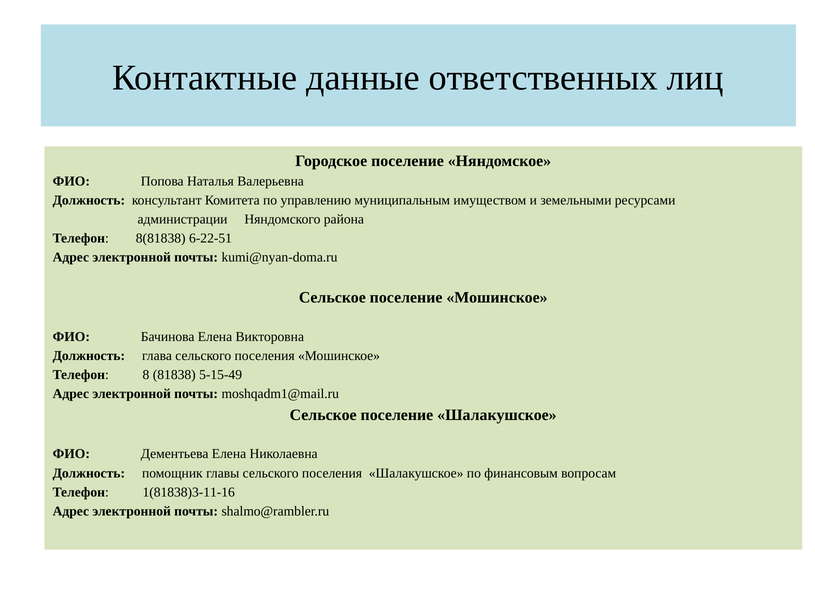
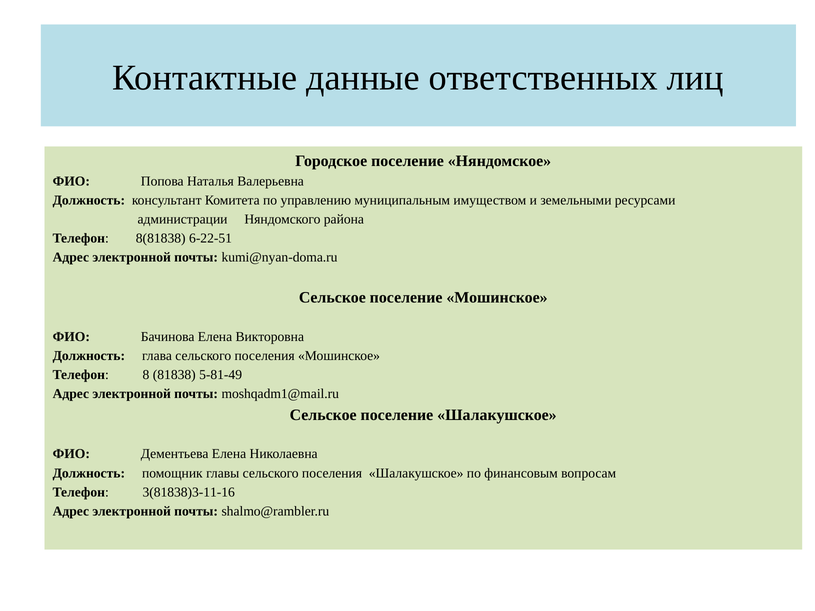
5-15-49: 5-15-49 -> 5-81-49
1(81838)3-11-16: 1(81838)3-11-16 -> 3(81838)3-11-16
